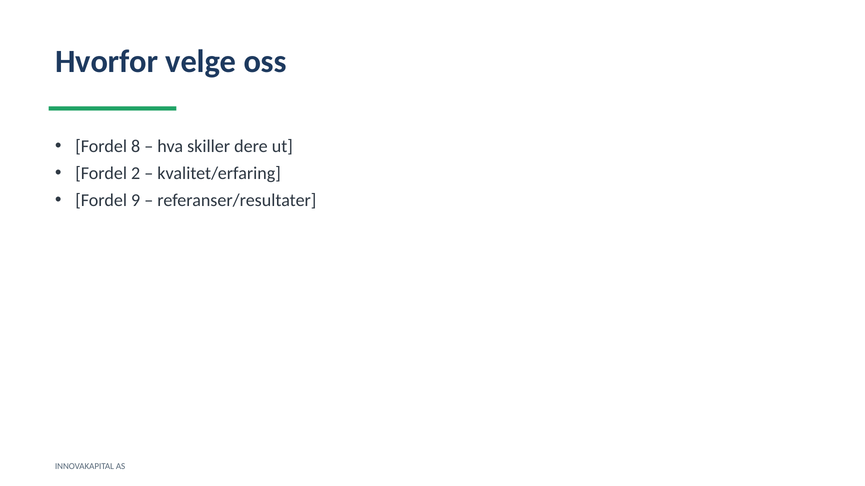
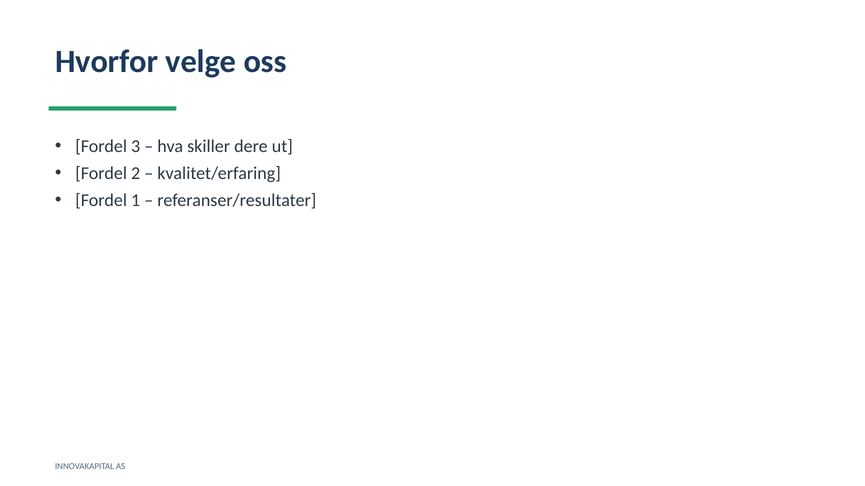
8: 8 -> 3
9: 9 -> 1
